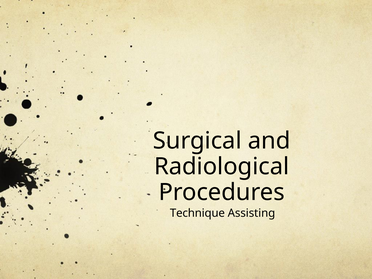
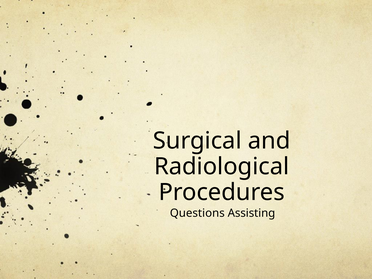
Technique: Technique -> Questions
